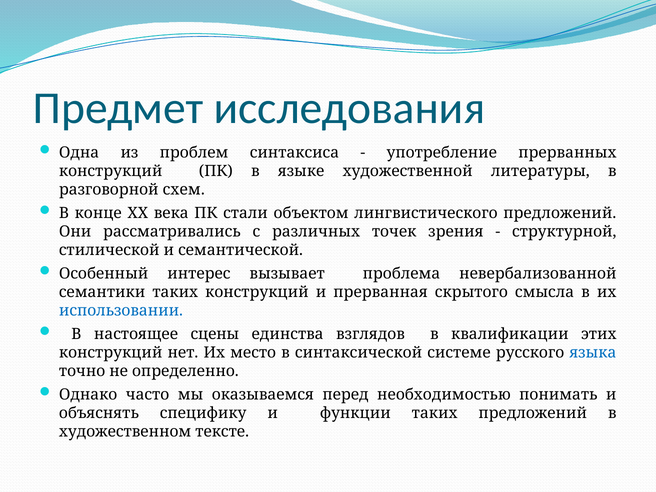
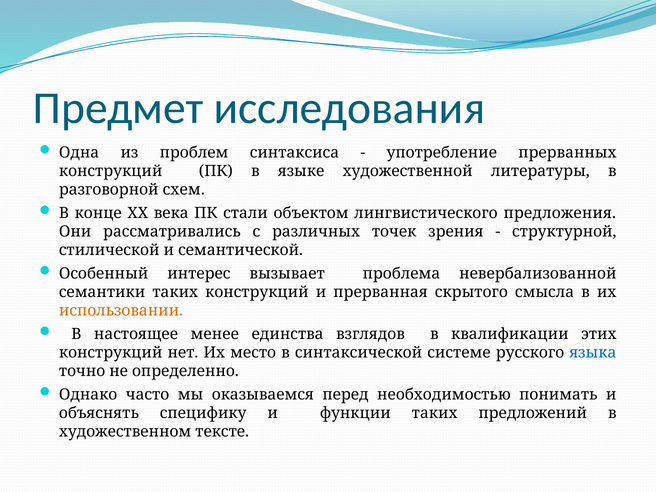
лингвистического предложений: предложений -> предложения
использовании colour: blue -> orange
сцены: сцены -> менее
